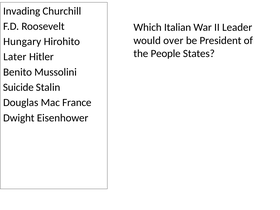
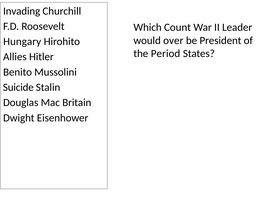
Italian: Italian -> Count
People: People -> Period
Later: Later -> Allies
France: France -> Britain
